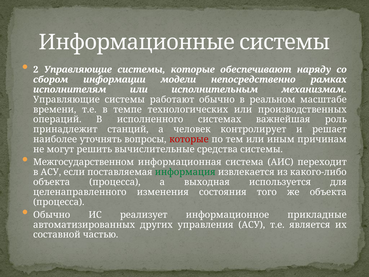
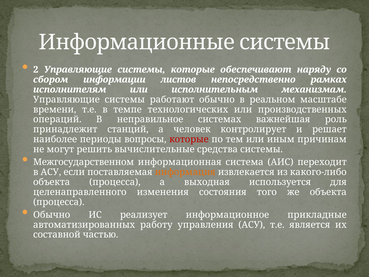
модели: модели -> листов
исполненного: исполненного -> неправильное
уточнять: уточнять -> периоды
информация colour: green -> orange
других: других -> работу
